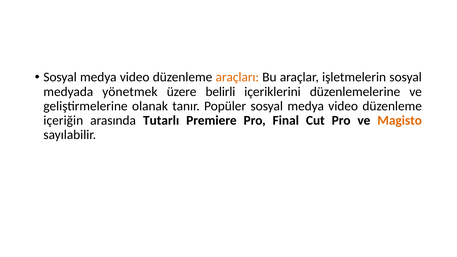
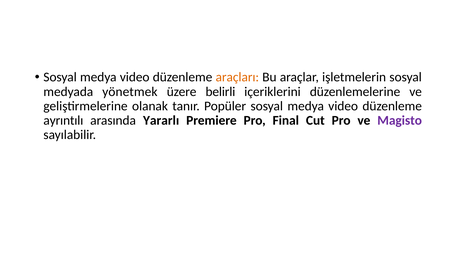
içeriğin: içeriğin -> ayrıntılı
Tutarlı: Tutarlı -> Yararlı
Magisto colour: orange -> purple
